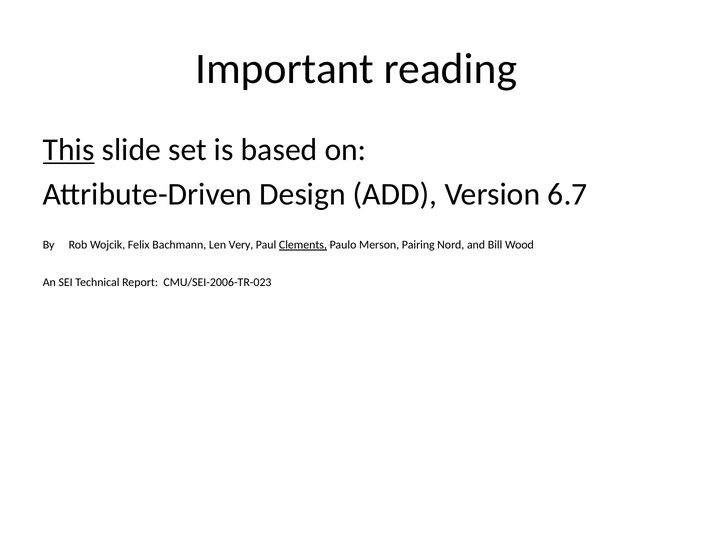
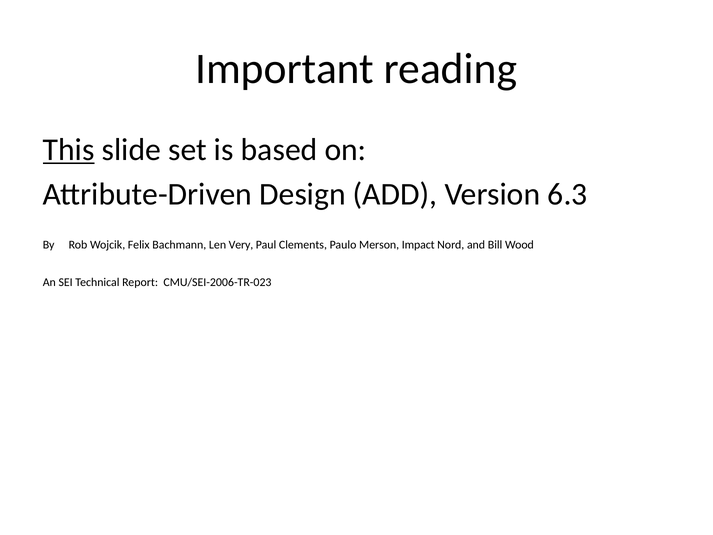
6.7: 6.7 -> 6.3
Clements underline: present -> none
Pairing: Pairing -> Impact
